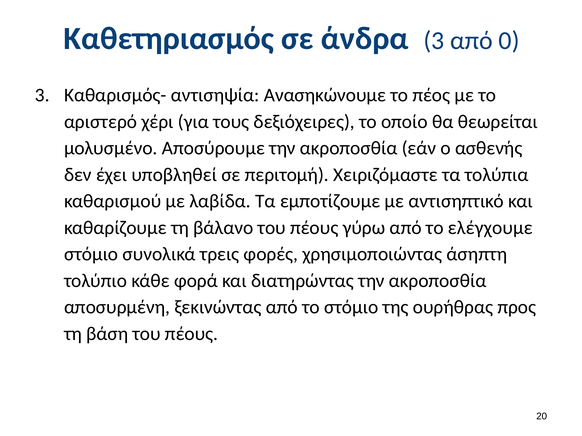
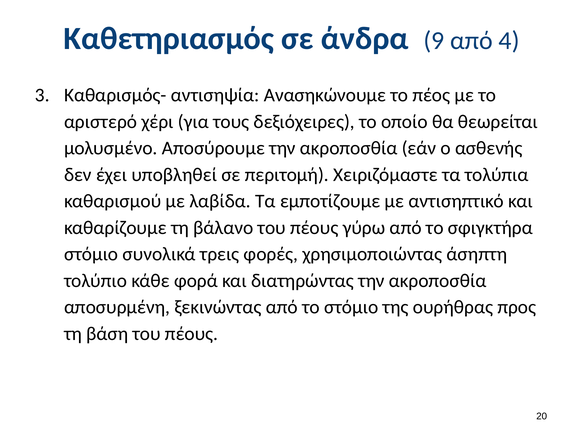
άνδρα 3: 3 -> 9
0: 0 -> 4
ελέγχουμε: ελέγχουμε -> σφιγκτήρα
